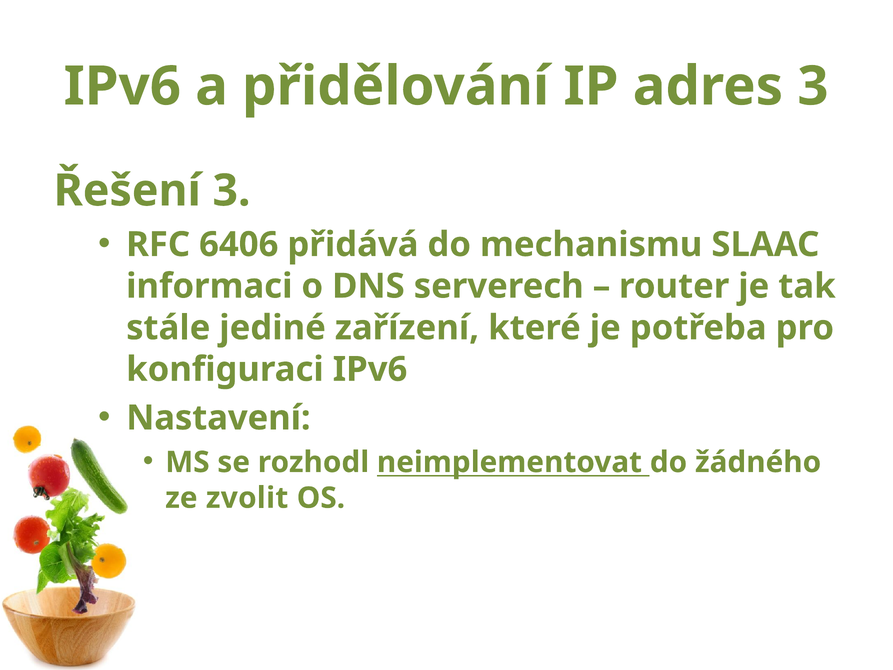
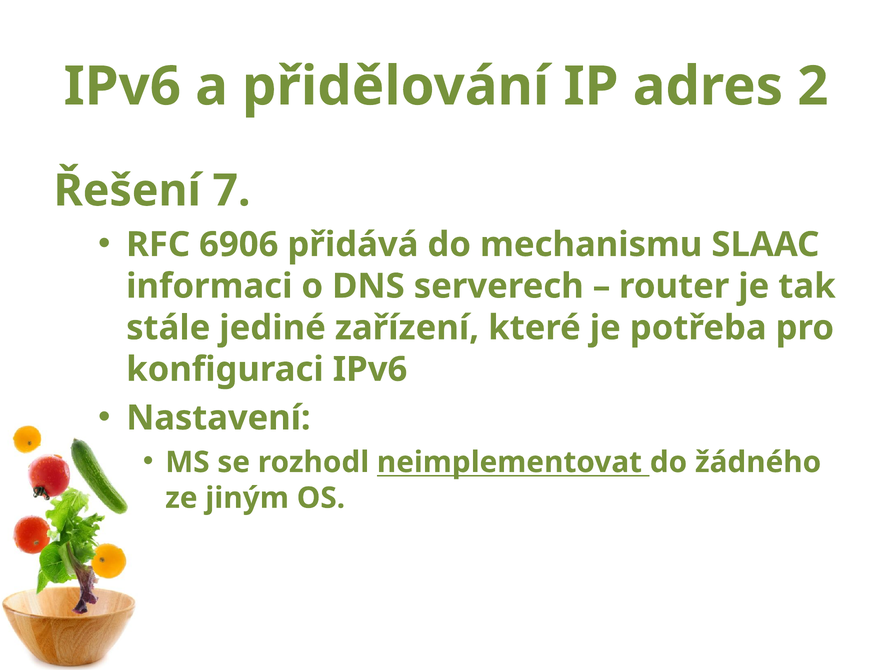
adres 3: 3 -> 2
Řešení 3: 3 -> 7
6406: 6406 -> 6906
zvolit: zvolit -> jiným
